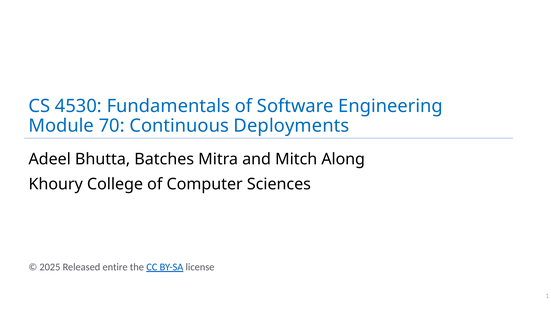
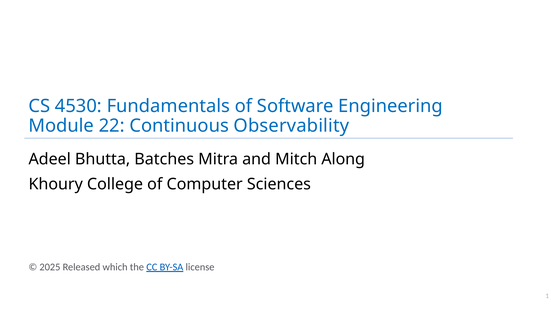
70: 70 -> 22
Deployments: Deployments -> Observability
entire: entire -> which
